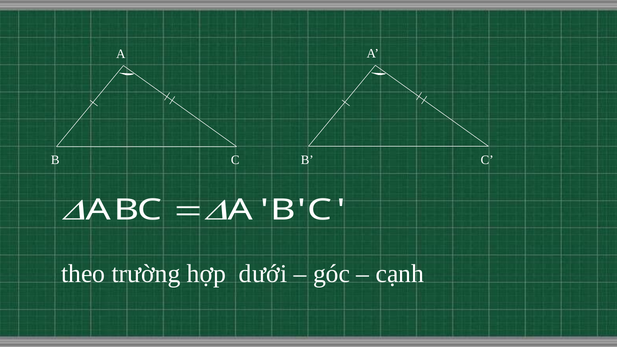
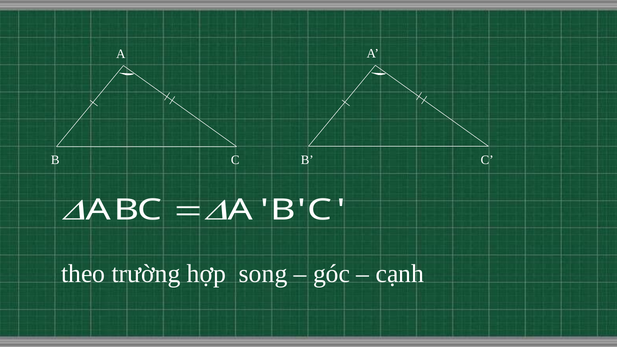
dưới: dưới -> song
